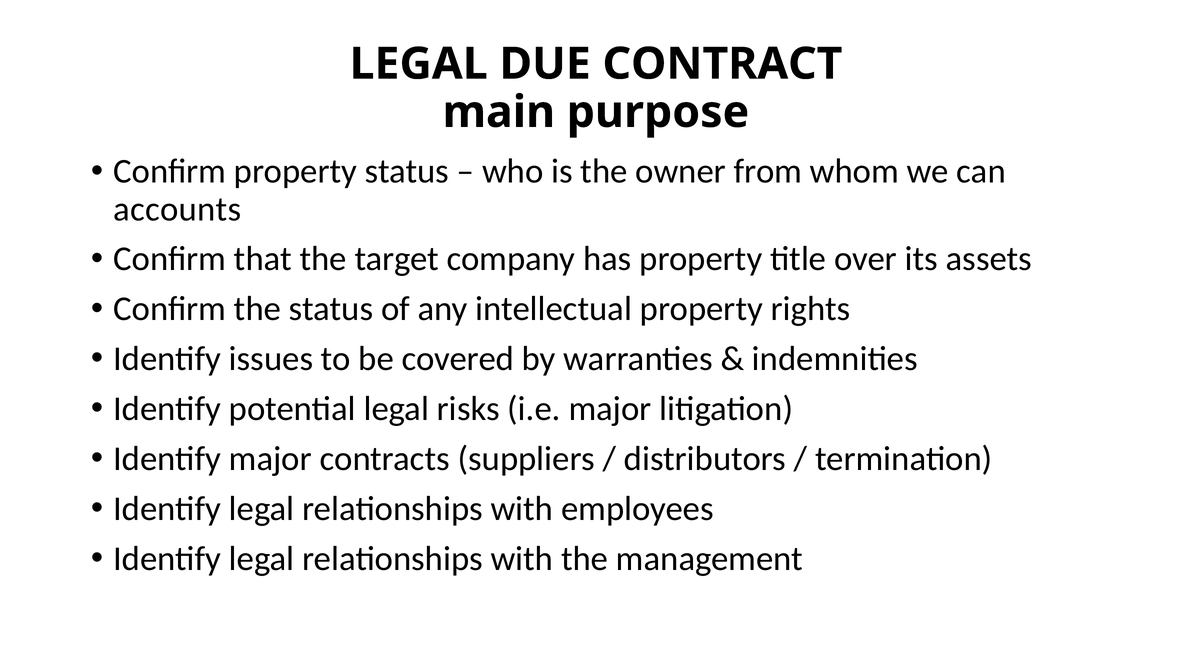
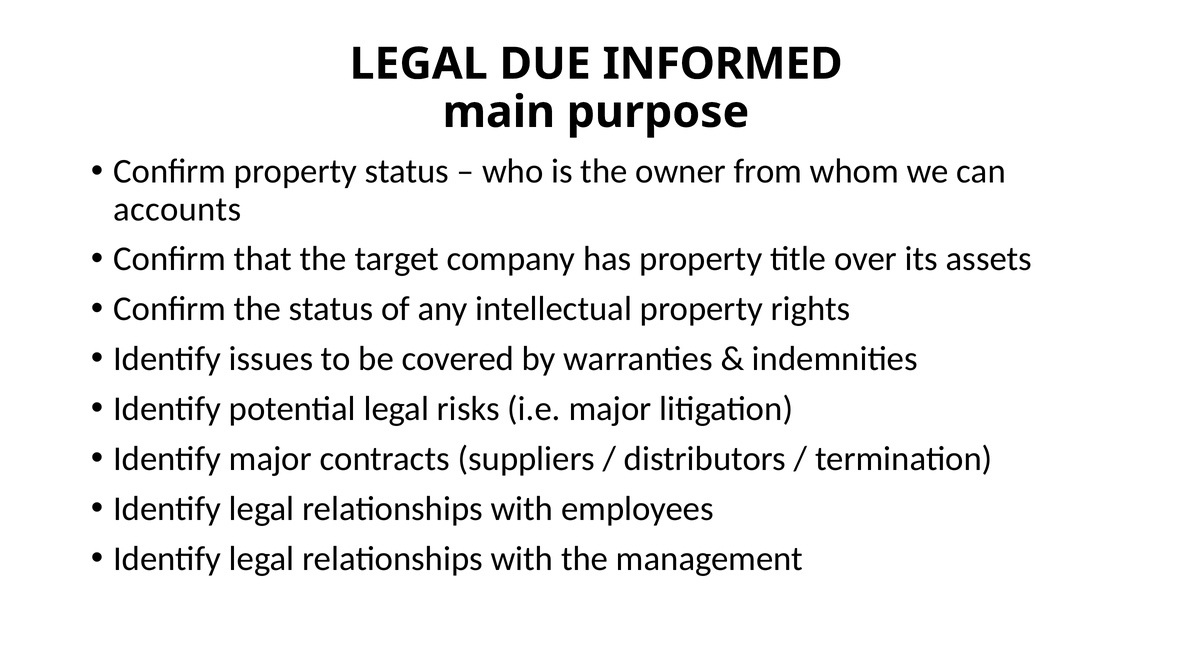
CONTRACT: CONTRACT -> INFORMED
